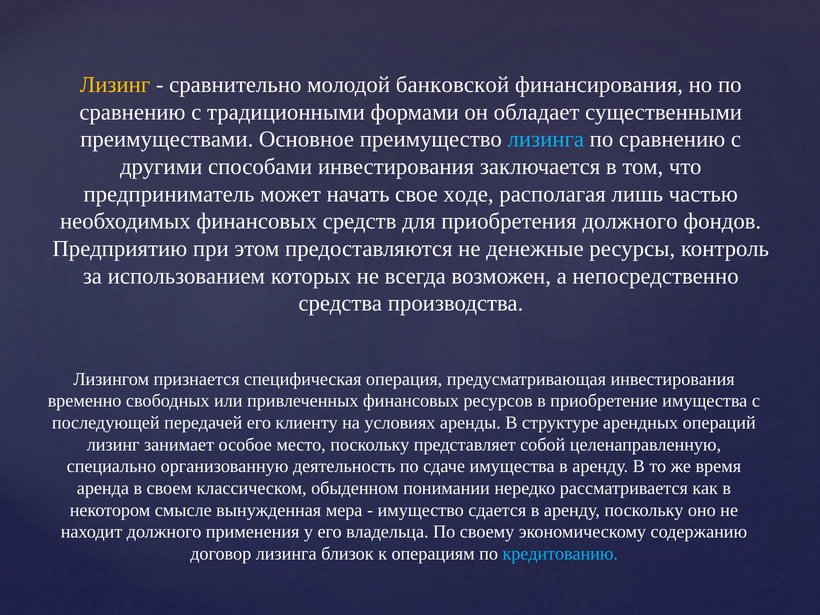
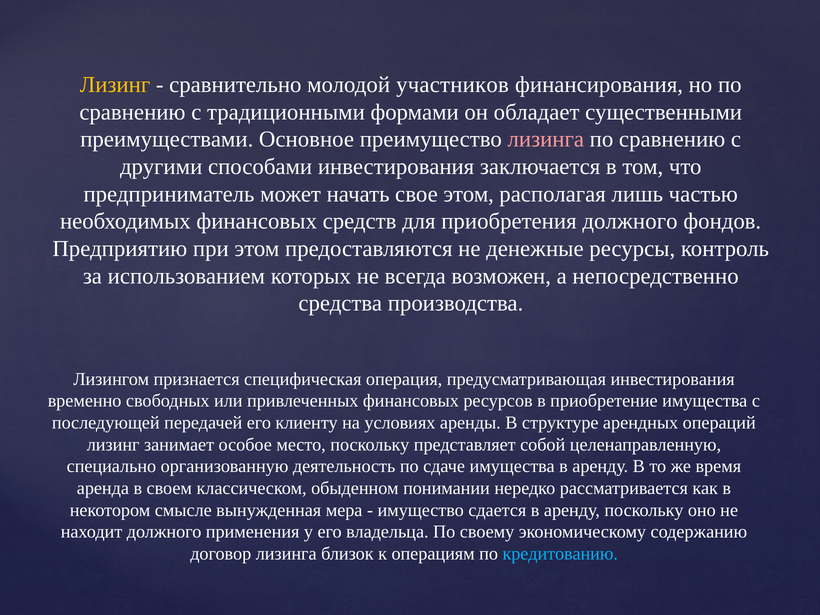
банковской: банковской -> участников
лизинга at (546, 139) colour: light blue -> pink
свое ходе: ходе -> этом
